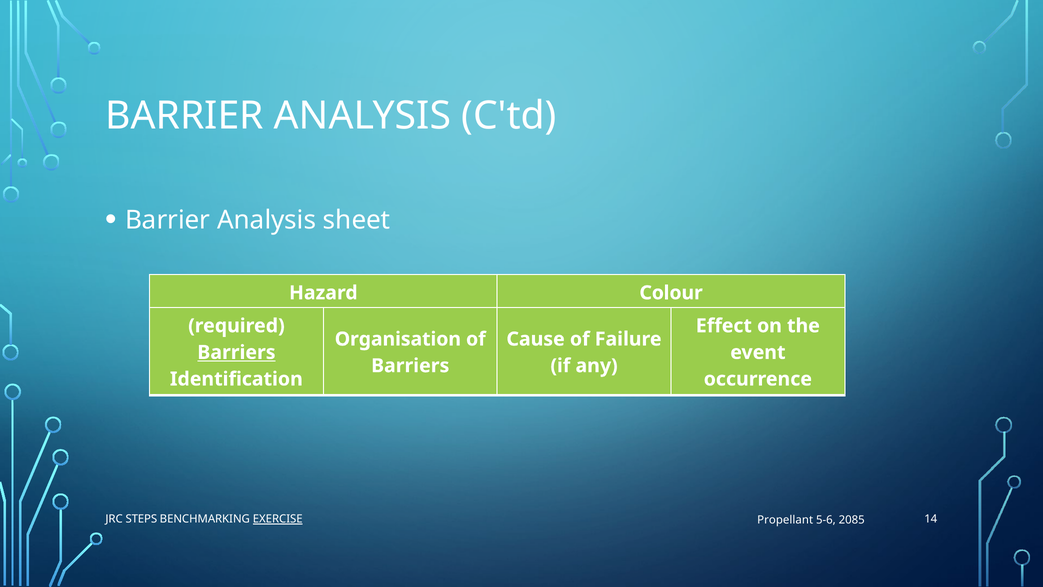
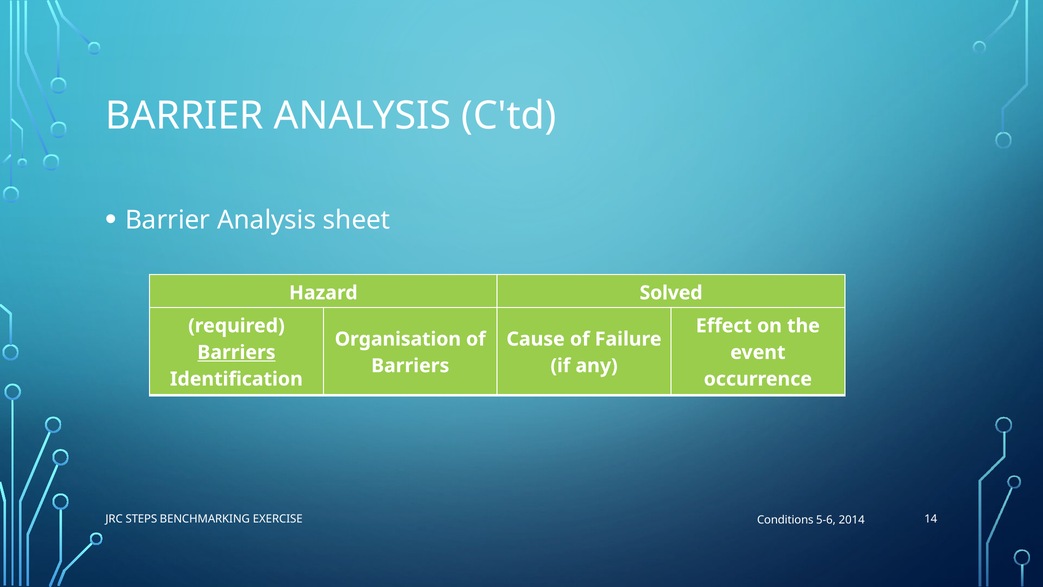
Colour: Colour -> Solved
EXERCISE underline: present -> none
Propellant: Propellant -> Conditions
2085: 2085 -> 2014
